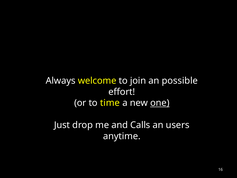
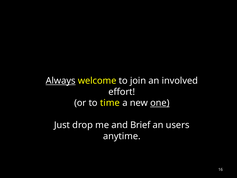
Always underline: none -> present
possible: possible -> involved
Calls: Calls -> Brief
